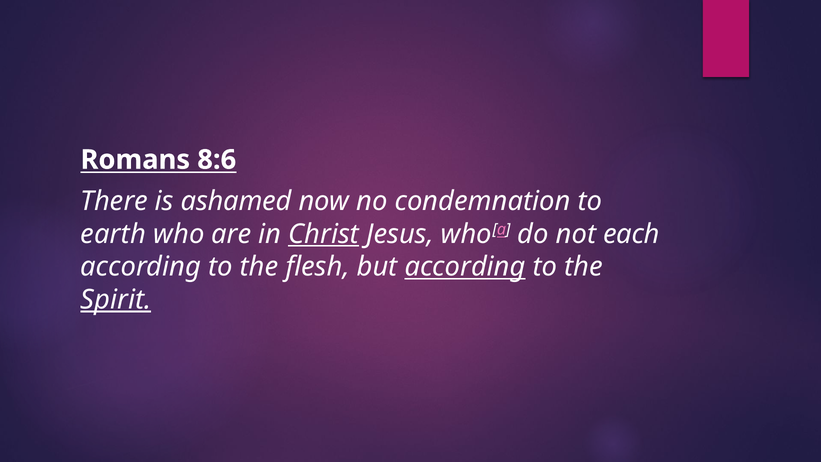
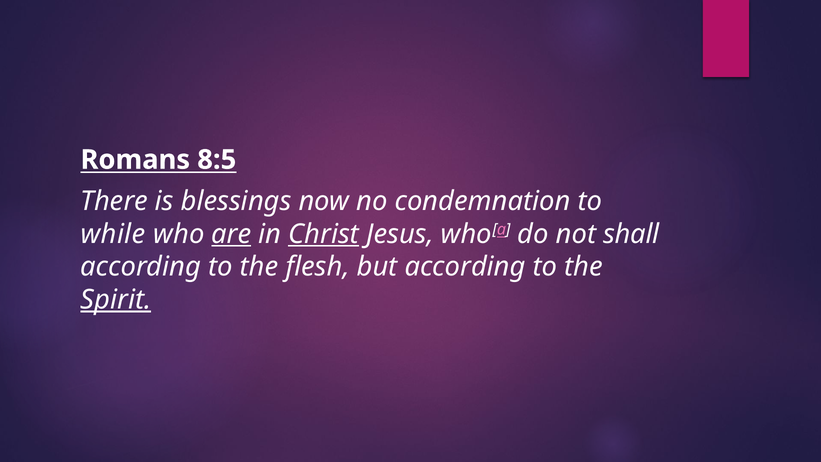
8:6: 8:6 -> 8:5
ashamed: ashamed -> blessings
earth: earth -> while
are underline: none -> present
each: each -> shall
according at (465, 267) underline: present -> none
